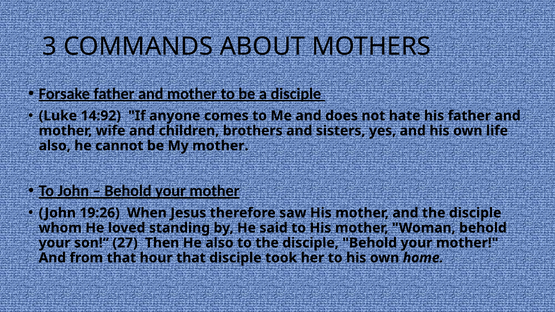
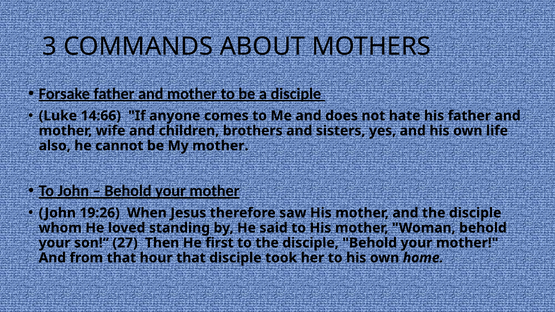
14:92: 14:92 -> 14:66
He also: also -> first
